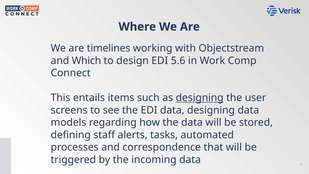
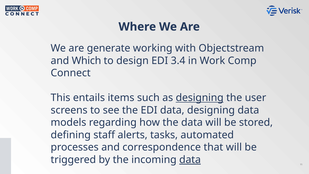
timelines: timelines -> generate
5.6: 5.6 -> 3.4
data at (190, 159) underline: none -> present
